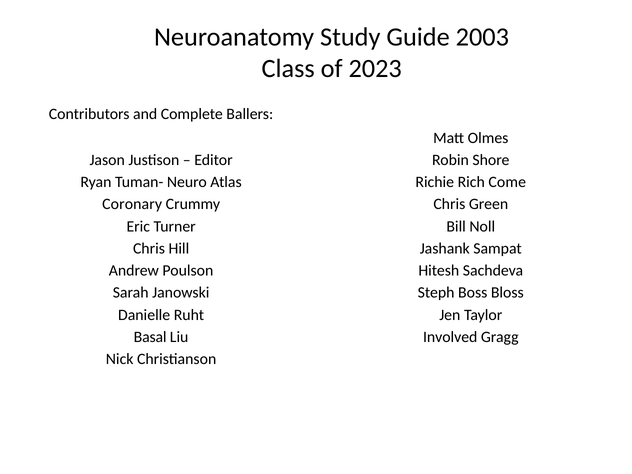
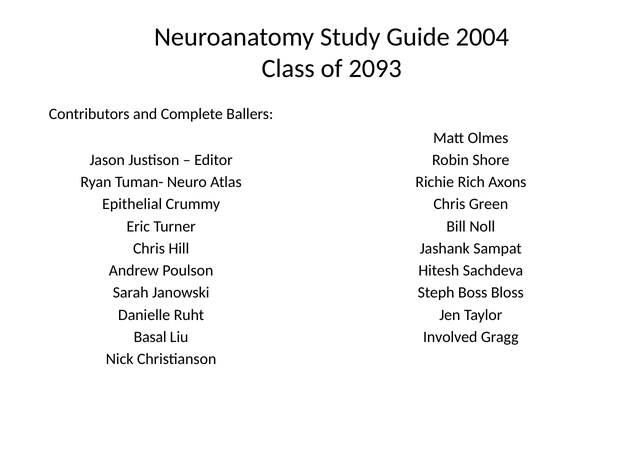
2003: 2003 -> 2004
2023: 2023 -> 2093
Come: Come -> Axons
Coronary: Coronary -> Epithelial
